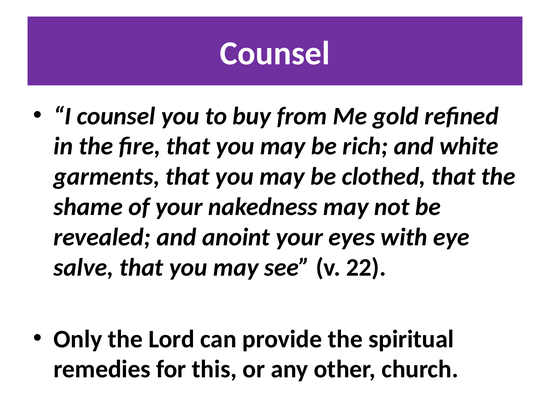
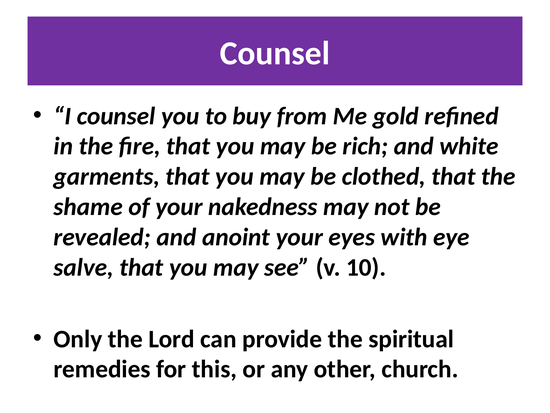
22: 22 -> 10
